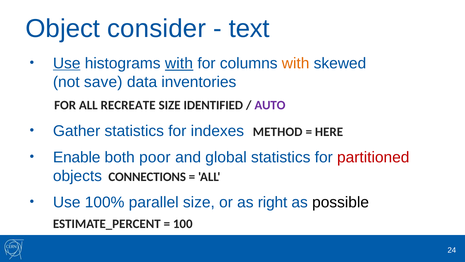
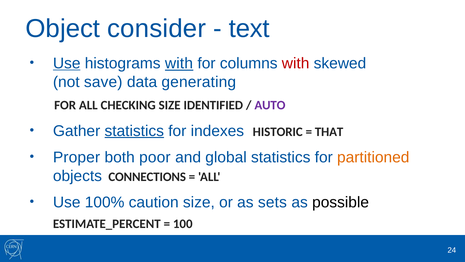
with at (296, 63) colour: orange -> red
inventories: inventories -> generating
RECREATE: RECREATE -> CHECKING
statistics at (134, 131) underline: none -> present
METHOD: METHOD -> HISTORIC
HERE: HERE -> THAT
Enable: Enable -> Proper
partitioned colour: red -> orange
parallel: parallel -> caution
right: right -> sets
